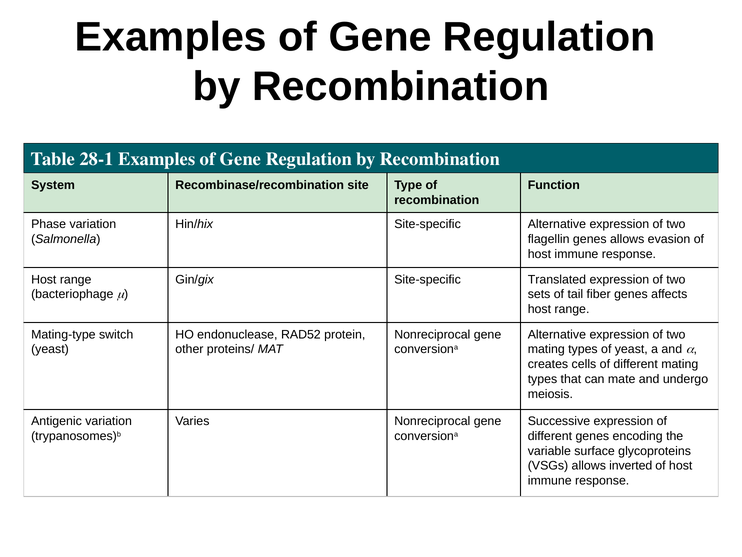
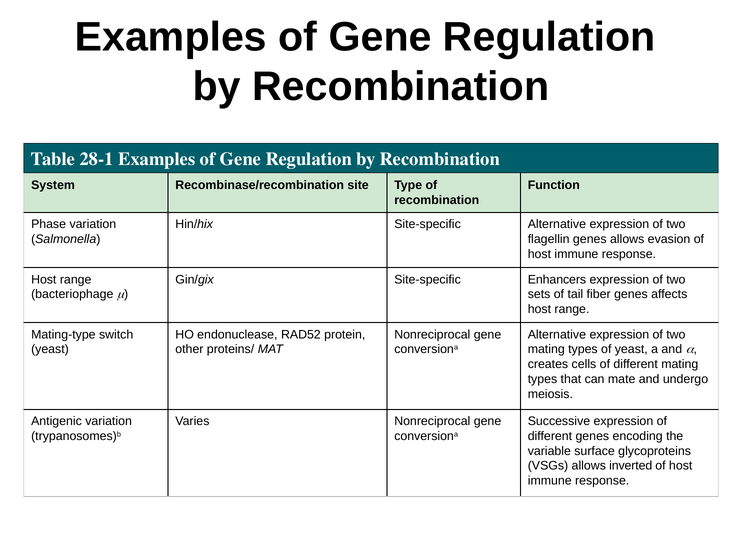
Translated: Translated -> Enhancers
